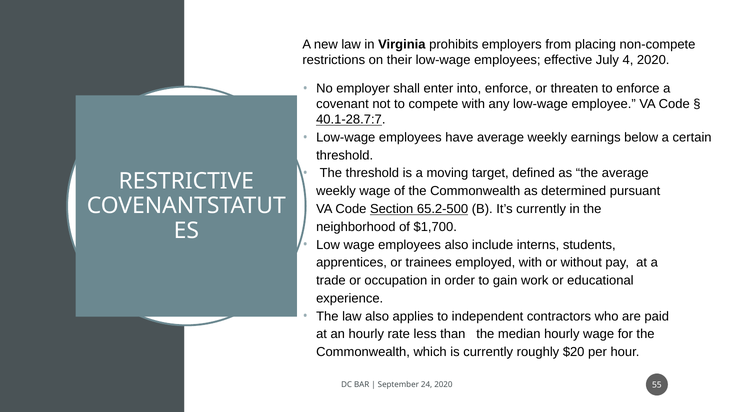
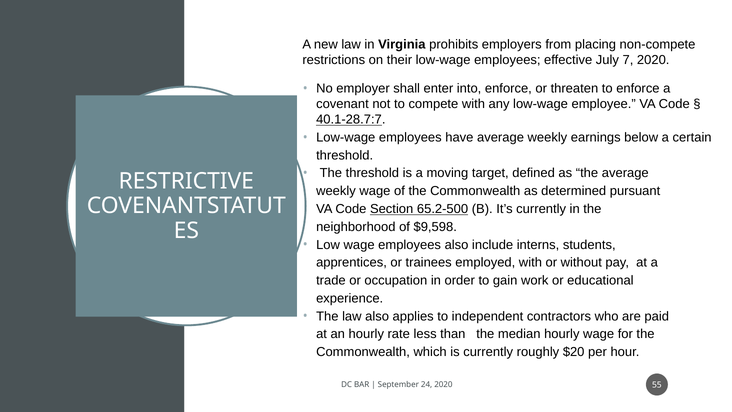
4: 4 -> 7
$1,700: $1,700 -> $9,598
